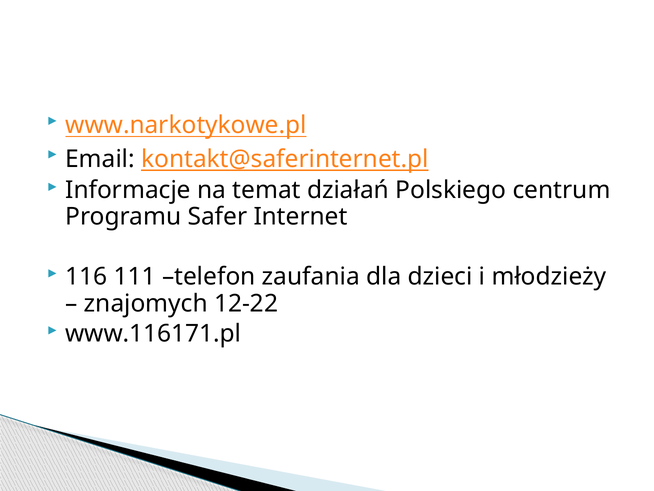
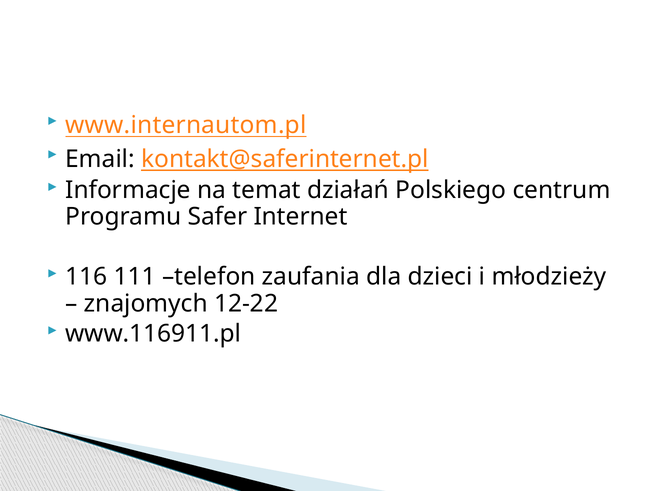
www.narkotykowe.pl: www.narkotykowe.pl -> www.internautom.pl
www.116171.pl: www.116171.pl -> www.116911.pl
